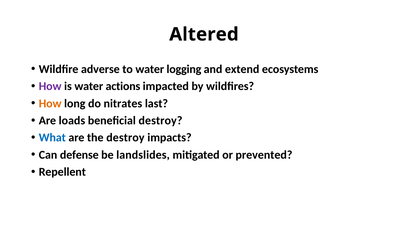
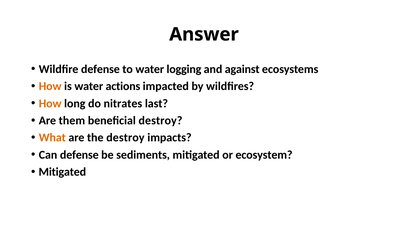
Altered: Altered -> Answer
Wildfire adverse: adverse -> defense
extend: extend -> against
How at (50, 86) colour: purple -> orange
loads: loads -> them
What colour: blue -> orange
landslides: landslides -> sediments
prevented: prevented -> ecosystem
Repellent at (62, 172): Repellent -> Mitigated
